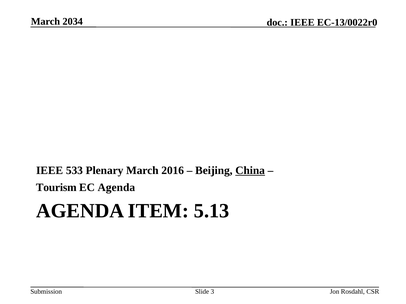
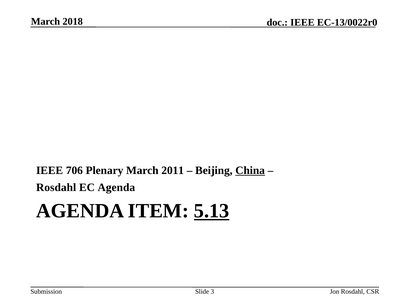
2034: 2034 -> 2018
533: 533 -> 706
2016: 2016 -> 2011
Tourism at (56, 188): Tourism -> Rosdahl
5.13 underline: none -> present
